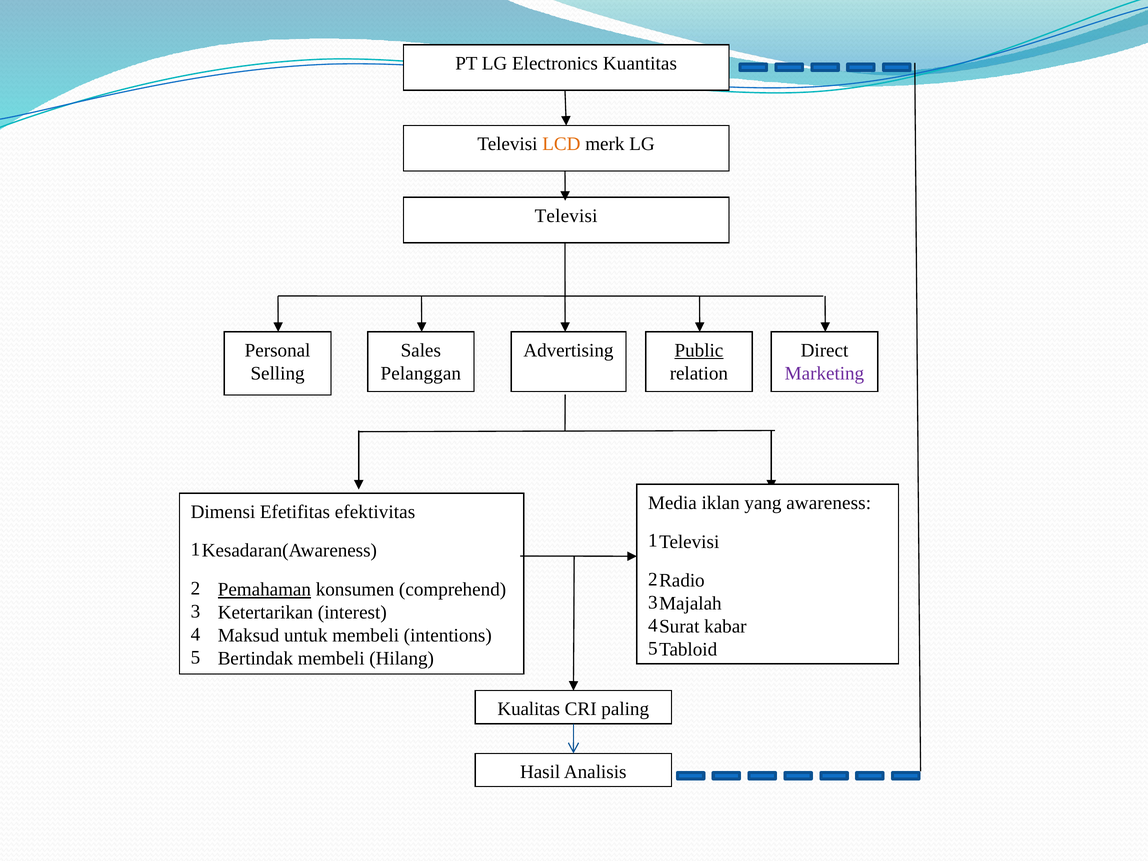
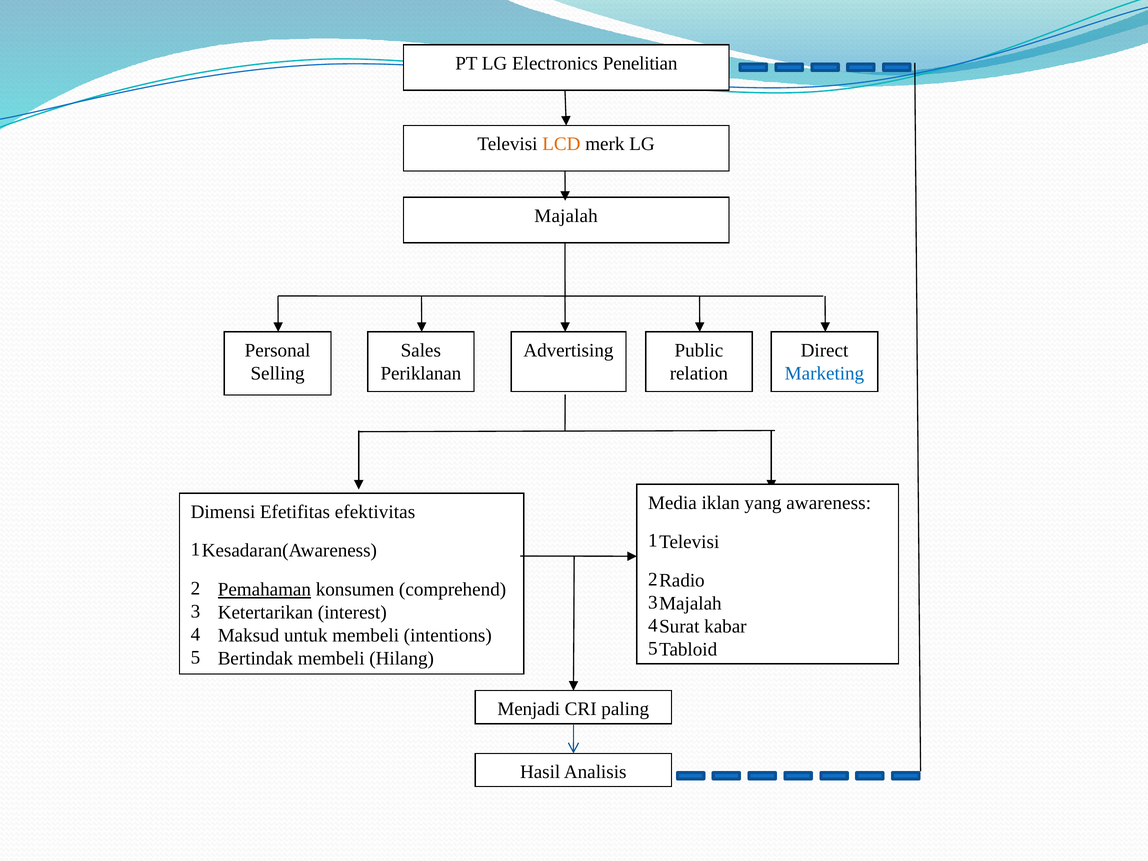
Kuantitas: Kuantitas -> Penelitian
Televisi at (566, 216): Televisi -> Majalah
Public underline: present -> none
Pelanggan: Pelanggan -> Periklanan
Marketing colour: purple -> blue
Kualitas: Kualitas -> Menjadi
